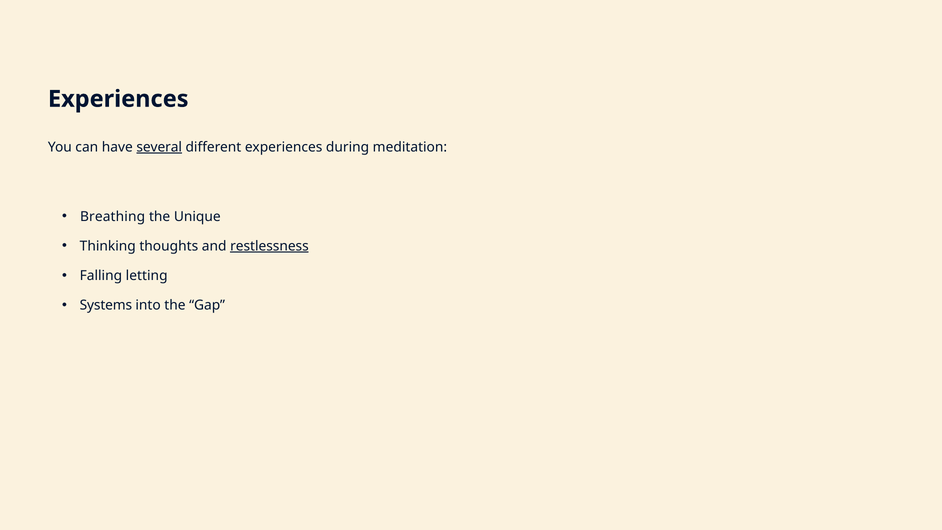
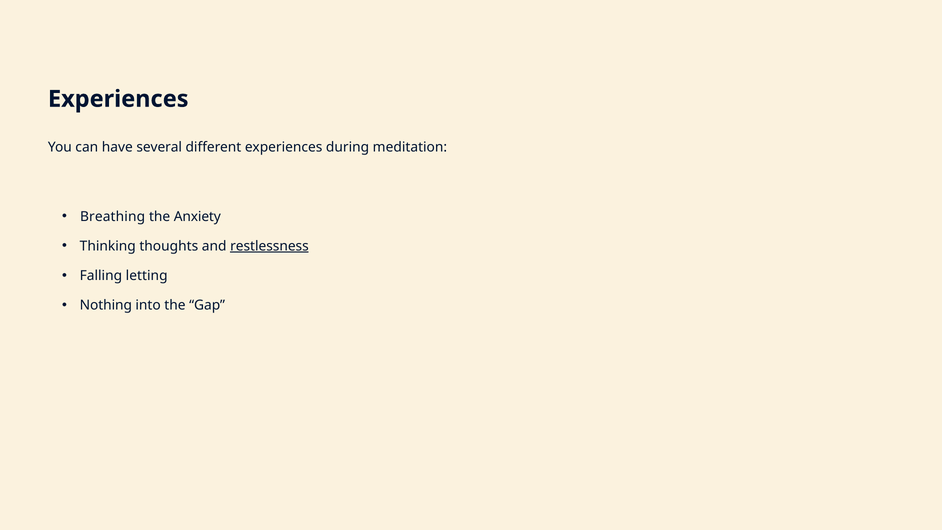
several underline: present -> none
Unique: Unique -> Anxiety
Systems: Systems -> Nothing
